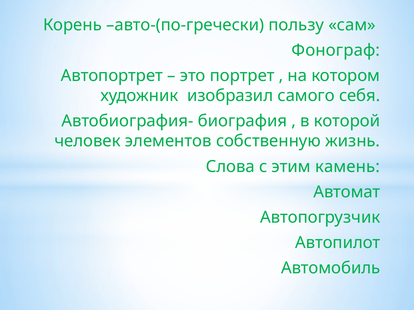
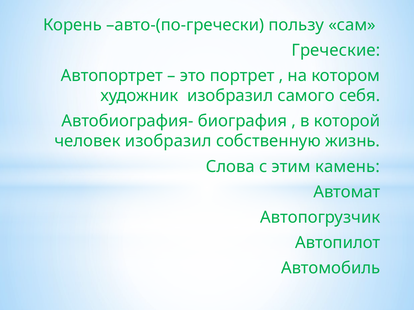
Фонограф: Фонограф -> Греческие
человек элементов: элементов -> изобразил
